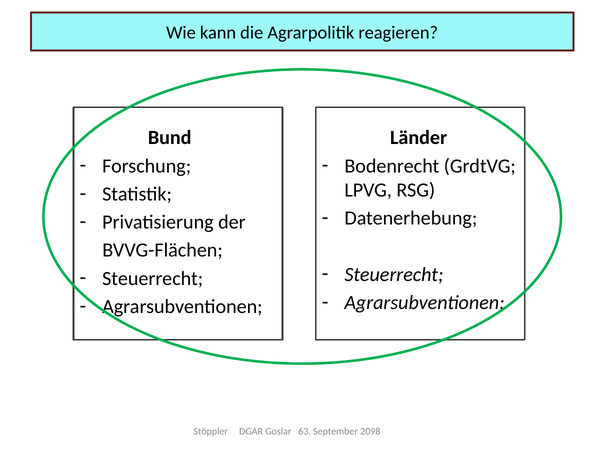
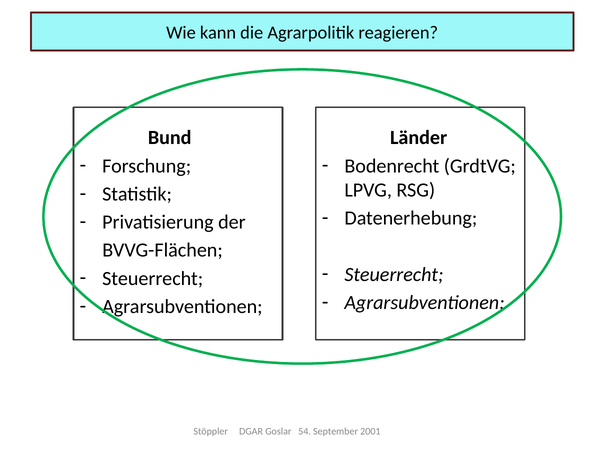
63: 63 -> 54
2098: 2098 -> 2001
